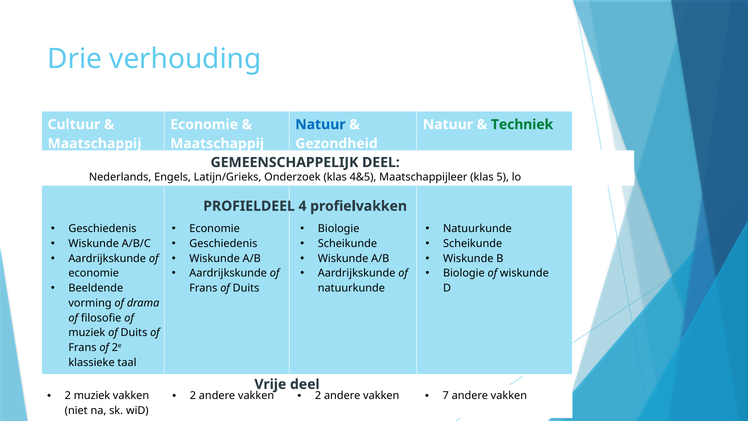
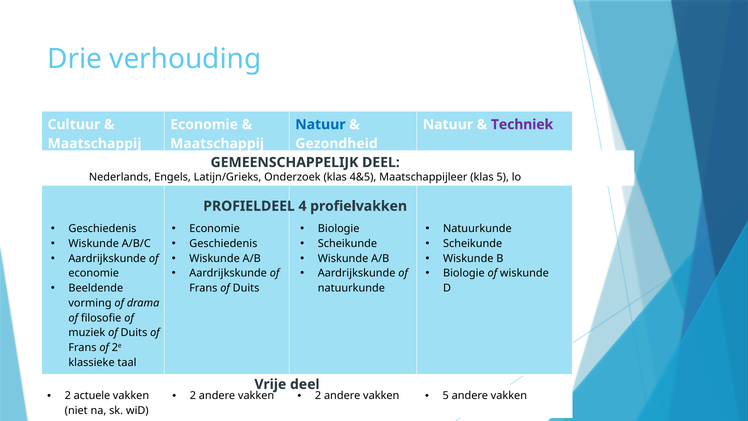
Techniek colour: green -> purple
2 muziek: muziek -> actuele
7 at (446, 396): 7 -> 5
